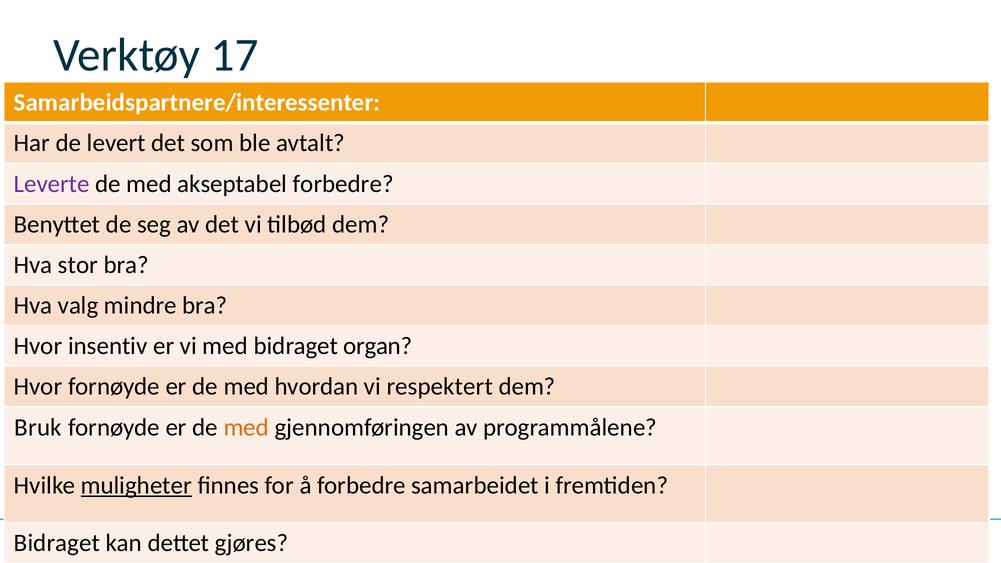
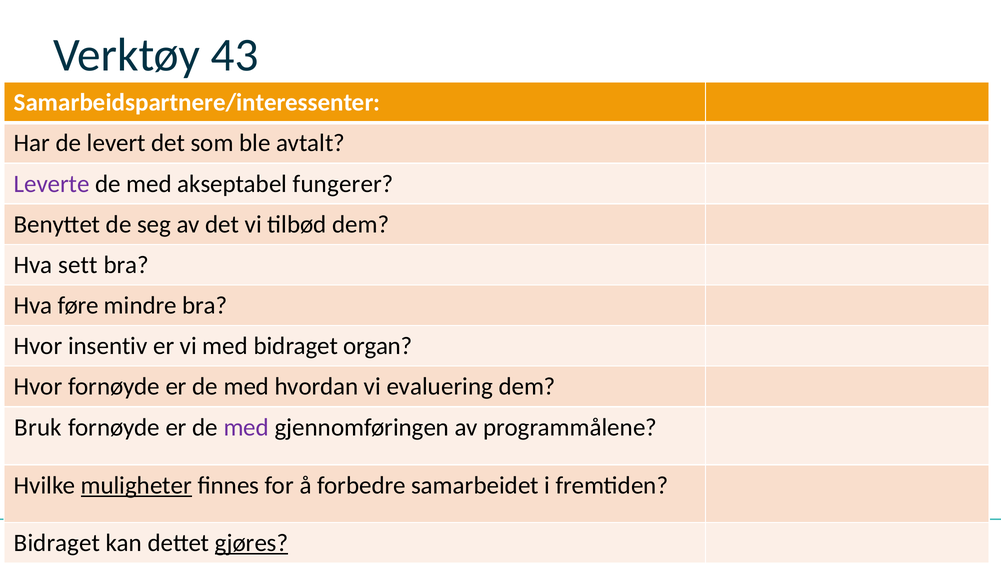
17: 17 -> 43
akseptabel forbedre: forbedre -> fungerer
stor: stor -> sett
valg: valg -> føre
respektert: respektert -> evaluering
med at (246, 427) colour: orange -> purple
gjøres underline: none -> present
